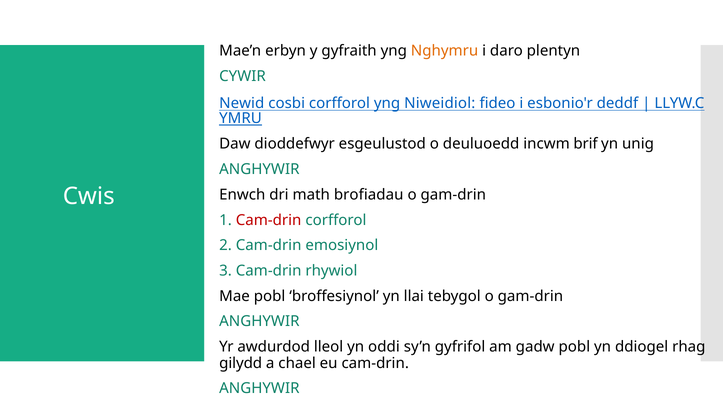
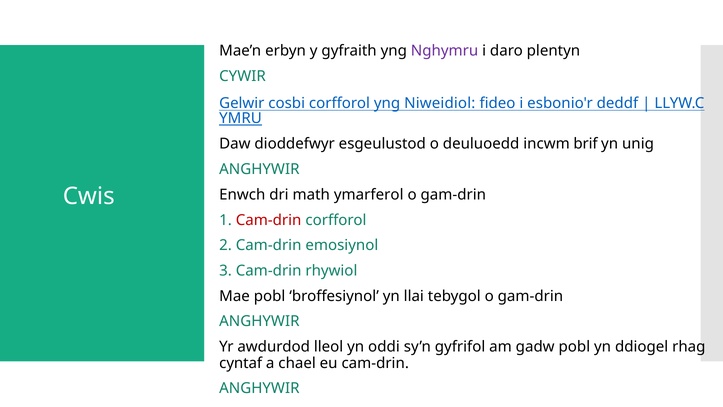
Nghymru colour: orange -> purple
Newid: Newid -> Gelwir
brofiadau: brofiadau -> ymarferol
gilydd: gilydd -> cyntaf
